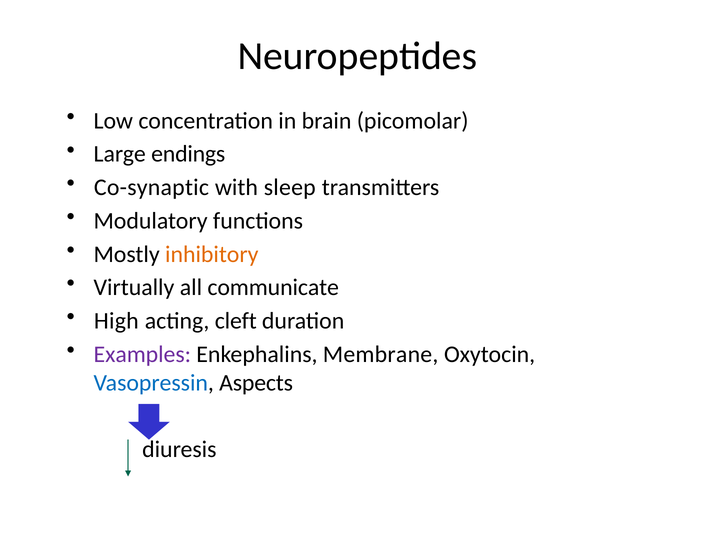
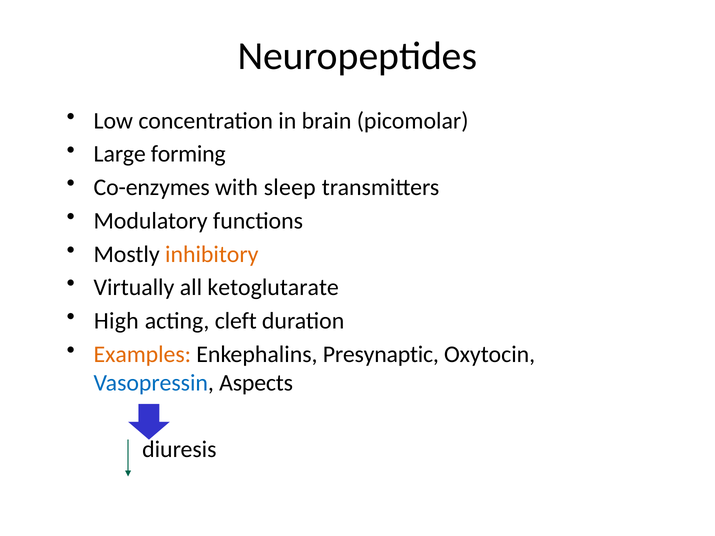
endings: endings -> forming
Co-synaptic: Co-synaptic -> Co-enzymes
communicate: communicate -> ketoglutarate
Examples colour: purple -> orange
Membrane: Membrane -> Presynaptic
